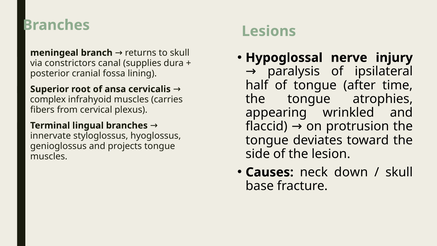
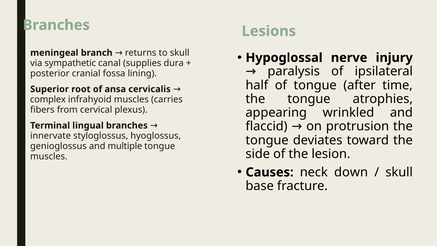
constrictors: constrictors -> sympathetic
projects: projects -> multiple
